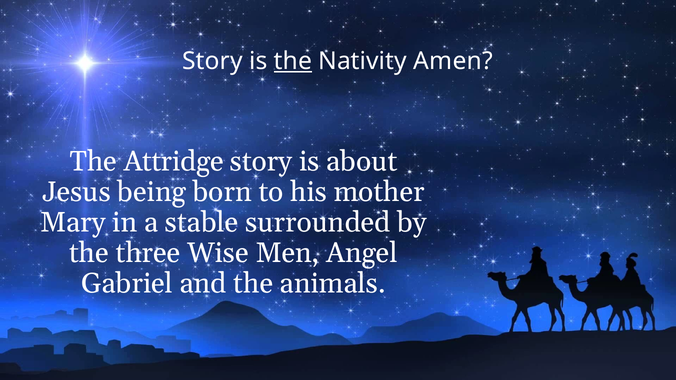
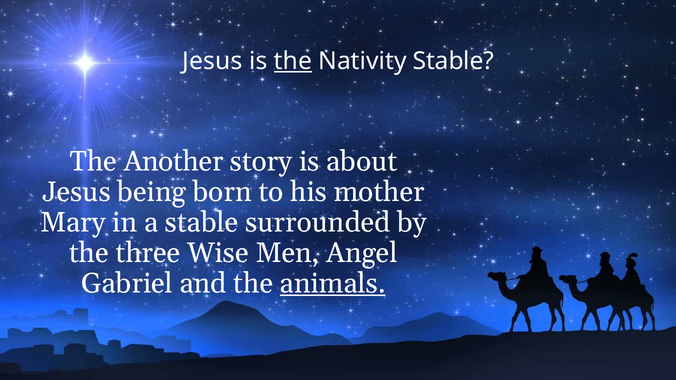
Story at (212, 61): Story -> Jesus
Nativity Amen: Amen -> Stable
Attridge: Attridge -> Another
animals underline: none -> present
